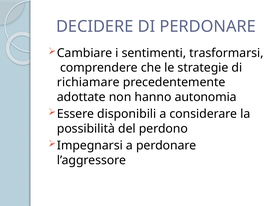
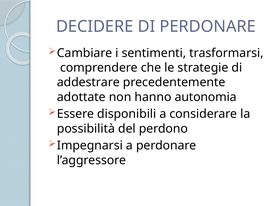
richiamare: richiamare -> addestrare
